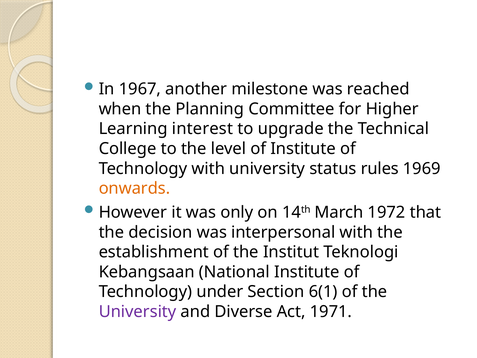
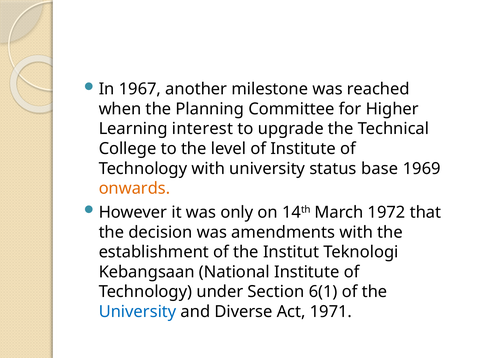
rules: rules -> base
interpersonal: interpersonal -> amendments
University at (138, 312) colour: purple -> blue
